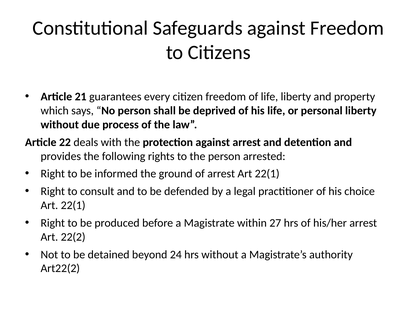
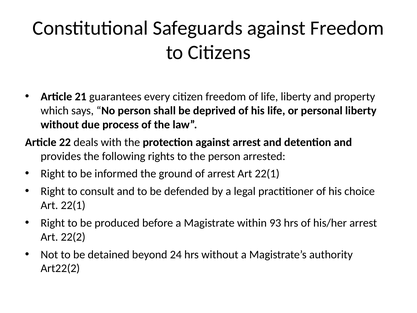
27: 27 -> 93
